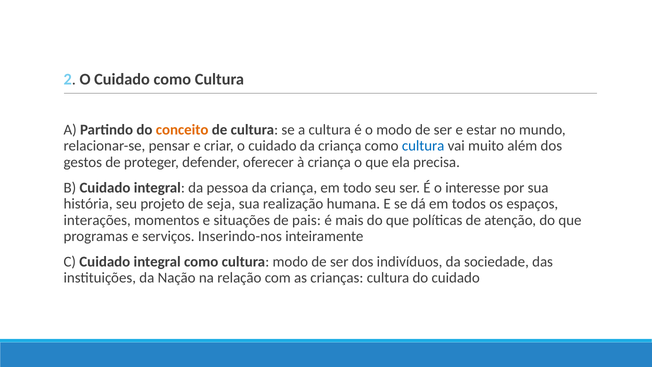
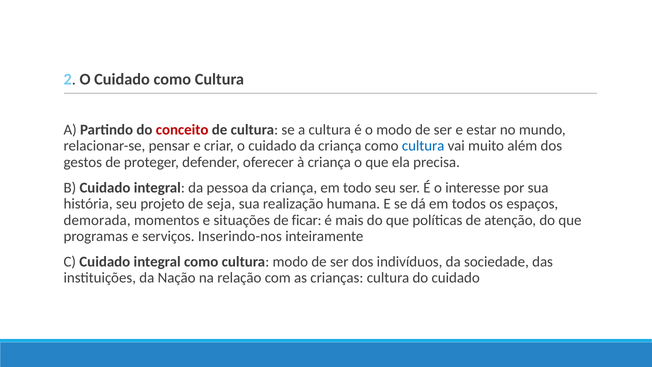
conceito colour: orange -> red
interações: interações -> demorada
pais: pais -> ficar
